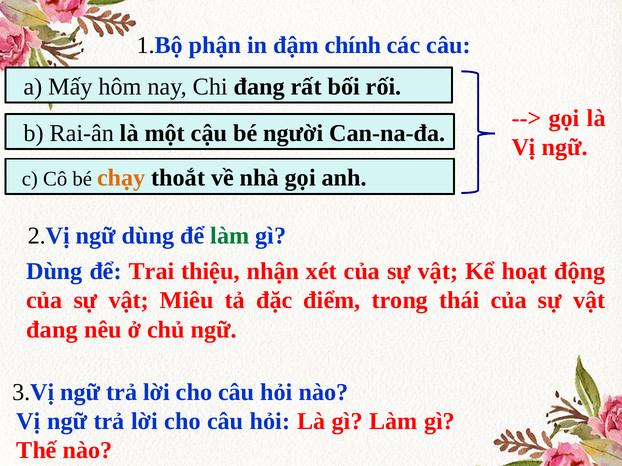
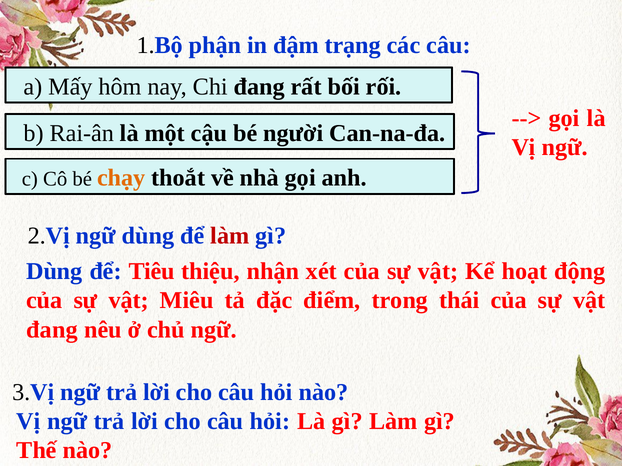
chính: chính -> trạng
làm at (230, 236) colour: green -> red
Trai: Trai -> Tiêu
